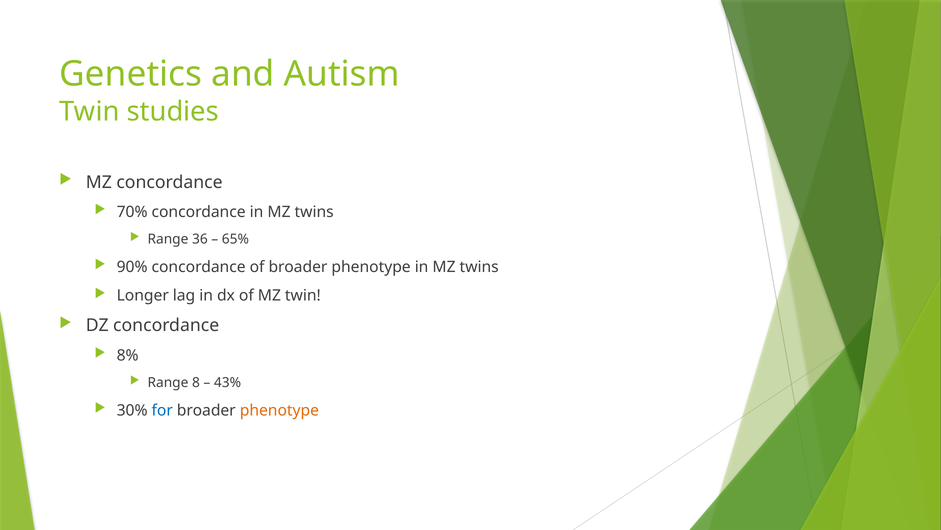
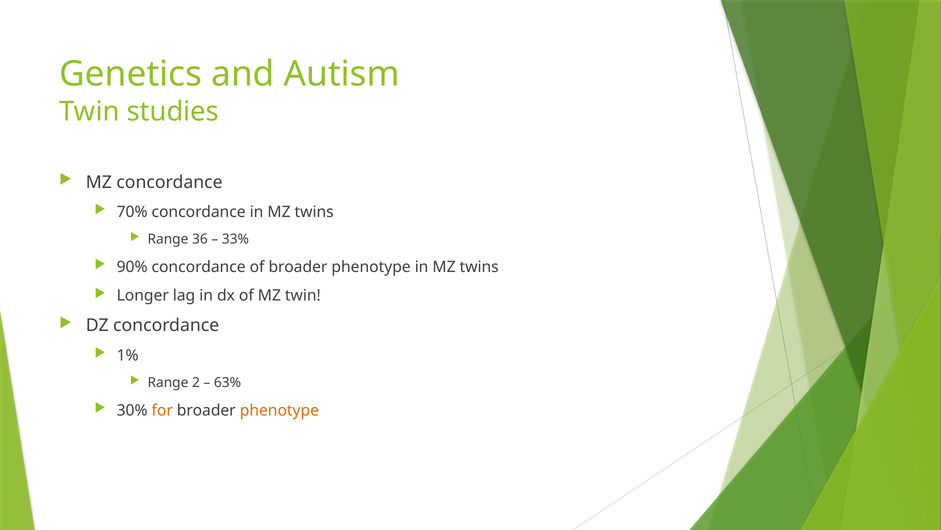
65%: 65% -> 33%
8%: 8% -> 1%
8: 8 -> 2
43%: 43% -> 63%
for colour: blue -> orange
